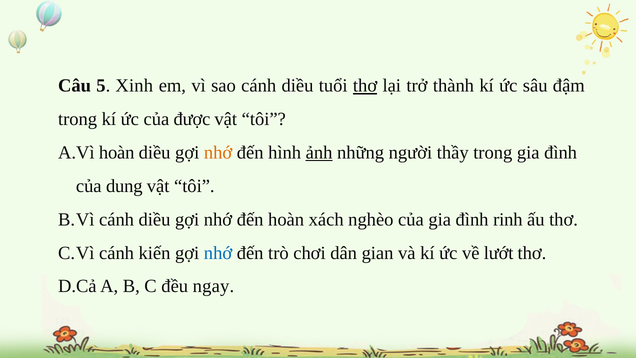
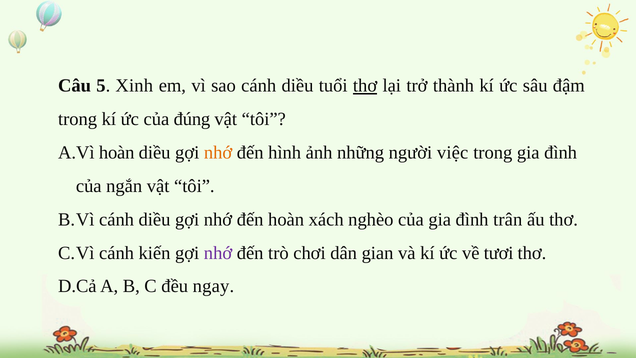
được: được -> đúng
ảnh underline: present -> none
thầy: thầy -> việc
dung: dung -> ngắn
rinh: rinh -> trân
nhớ at (218, 253) colour: blue -> purple
lướt: lướt -> tươi
